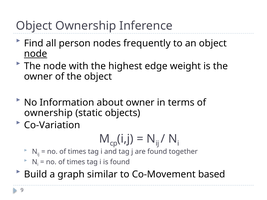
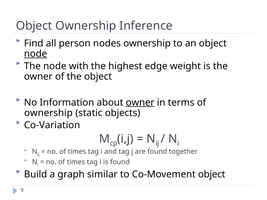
nodes frequently: frequently -> ownership
owner at (140, 103) underline: none -> present
Co-Movement based: based -> object
